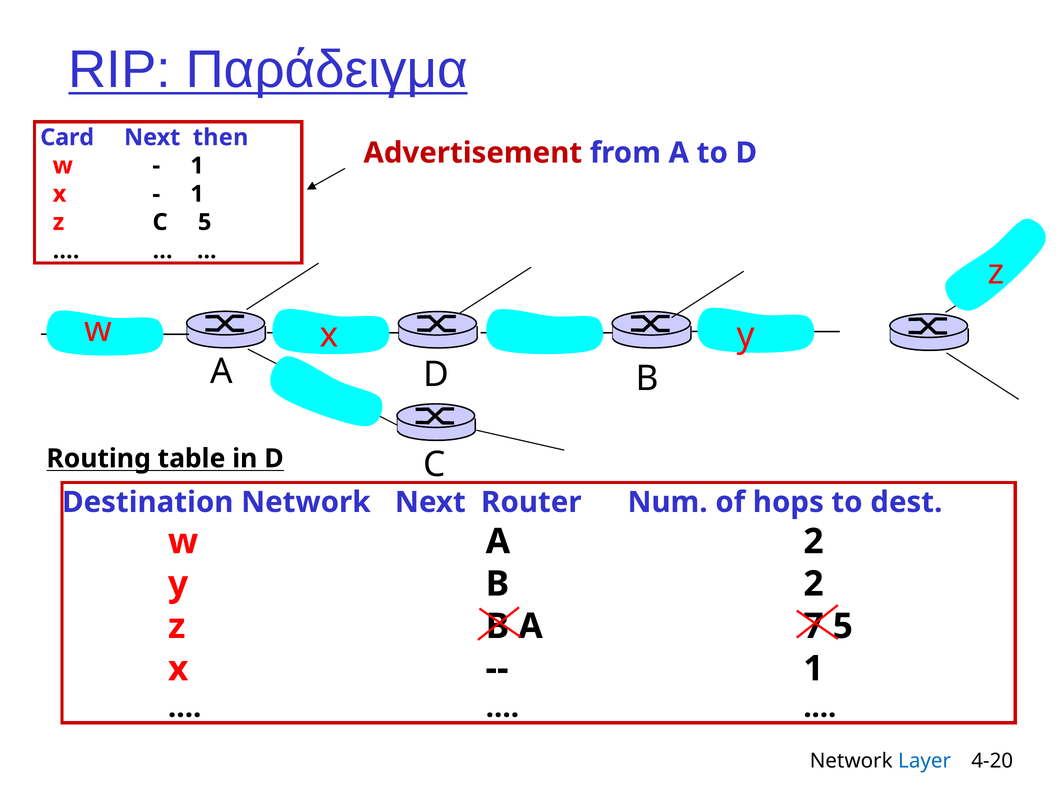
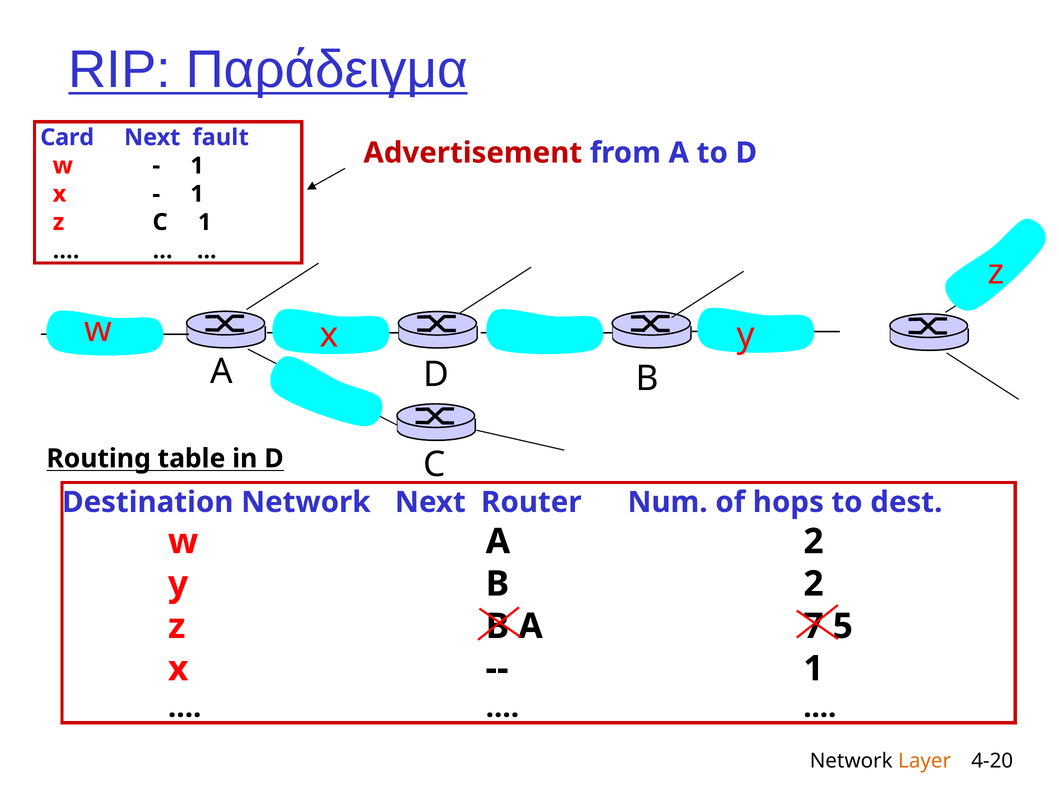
then: then -> fault
C 5: 5 -> 1
Layer colour: blue -> orange
